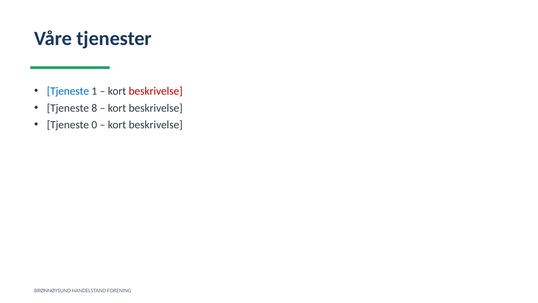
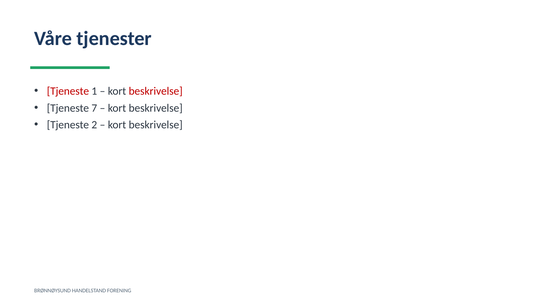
Tjeneste at (68, 91) colour: blue -> red
8: 8 -> 7
0: 0 -> 2
